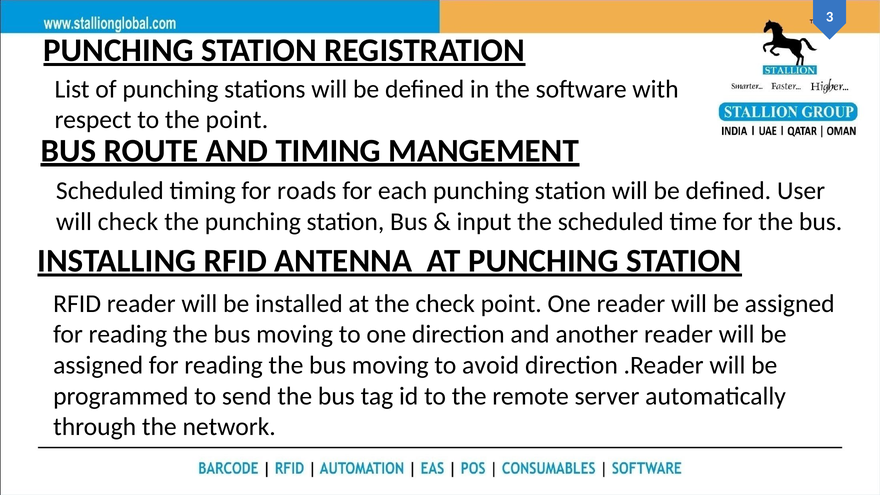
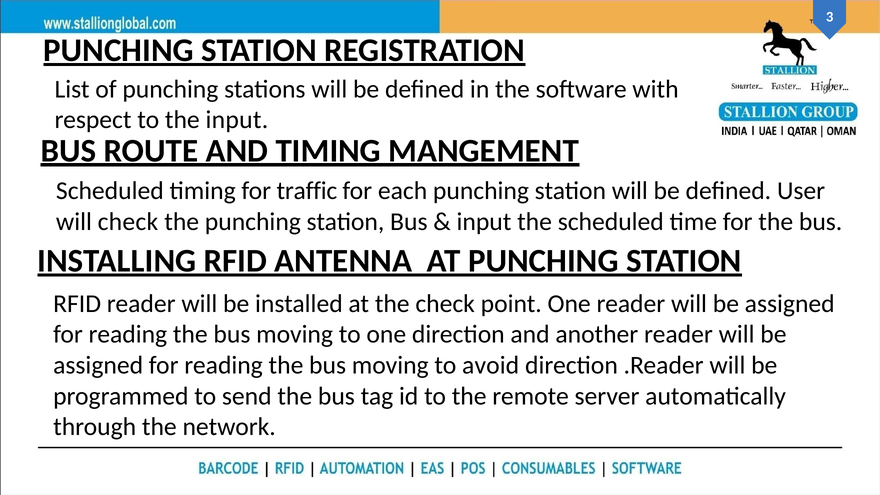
the point: point -> input
roads: roads -> traffic
